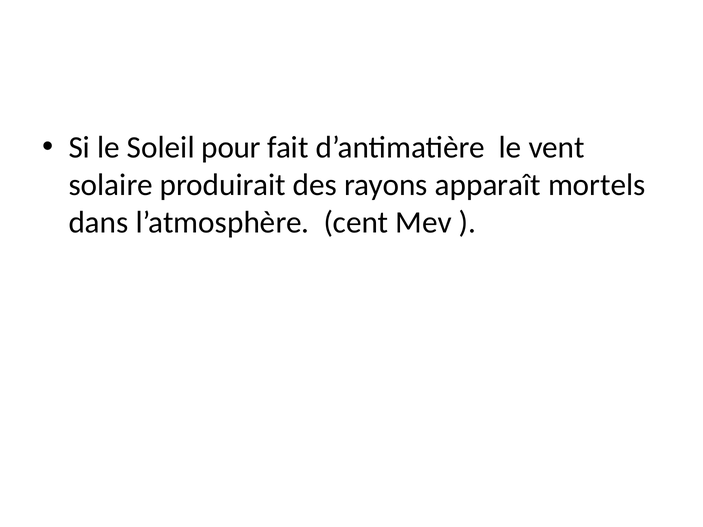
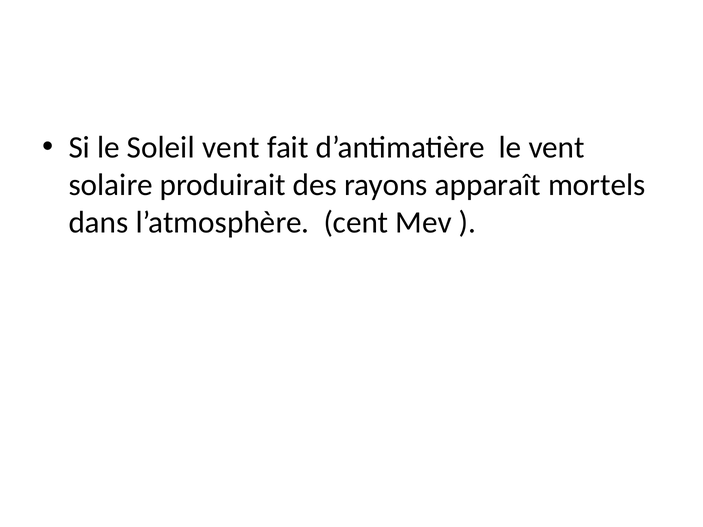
Soleil pour: pour -> vent
